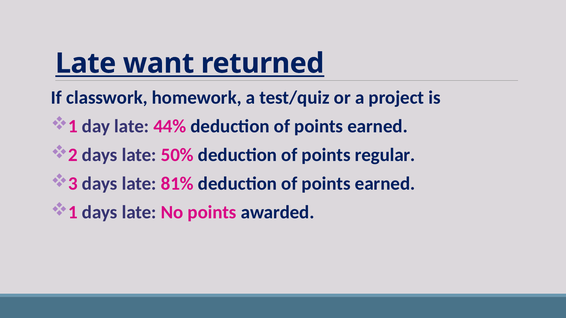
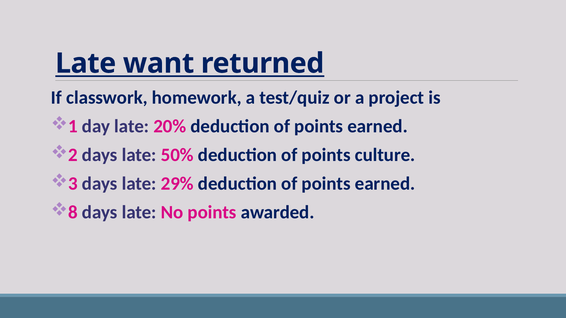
44%: 44% -> 20%
regular: regular -> culture
81%: 81% -> 29%
1 at (73, 212): 1 -> 8
